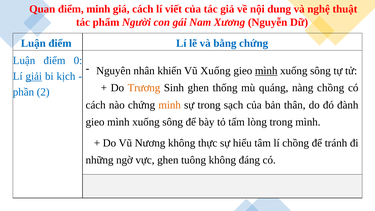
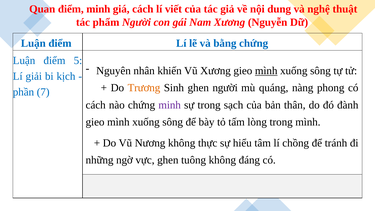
0: 0 -> 5
Vũ Xuống: Xuống -> Xương
giải underline: present -> none
ghen thống: thống -> người
nàng chồng: chồng -> phong
2: 2 -> 7
minh at (170, 105) colour: orange -> purple
